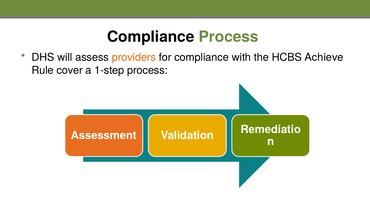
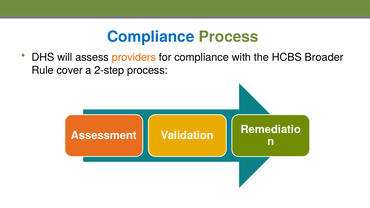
Compliance at (151, 37) colour: black -> blue
Achieve: Achieve -> Broader
1-step: 1-step -> 2-step
